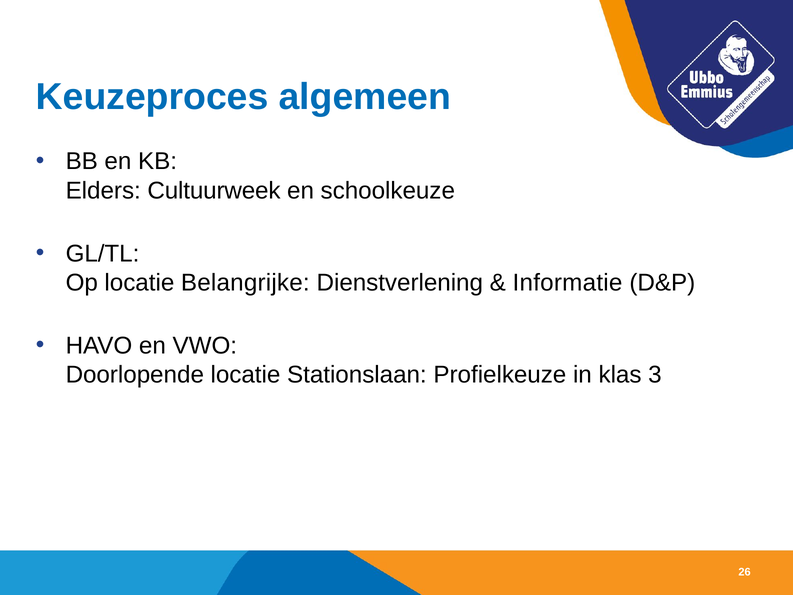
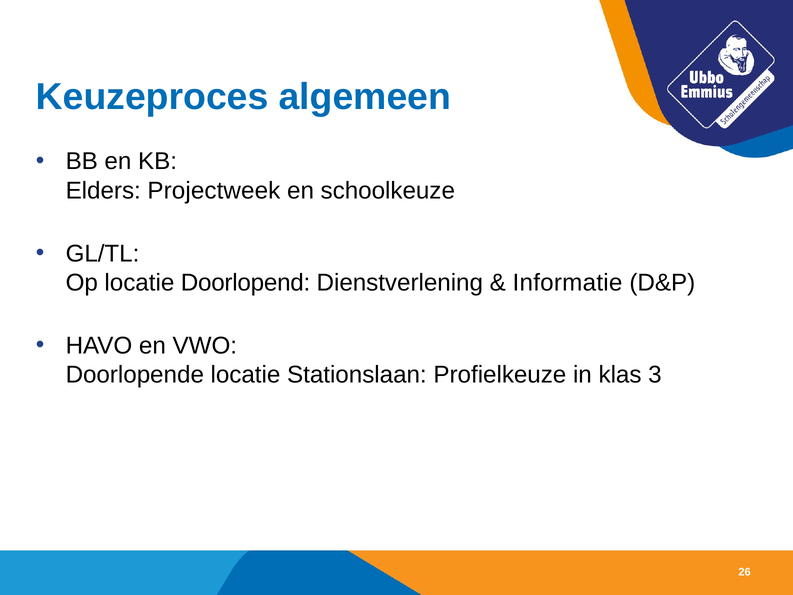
Cultuurweek: Cultuurweek -> Projectweek
Belangrijke: Belangrijke -> Doorlopend
